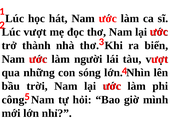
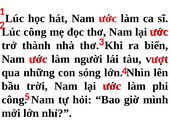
Lúc vượt: vượt -> công
